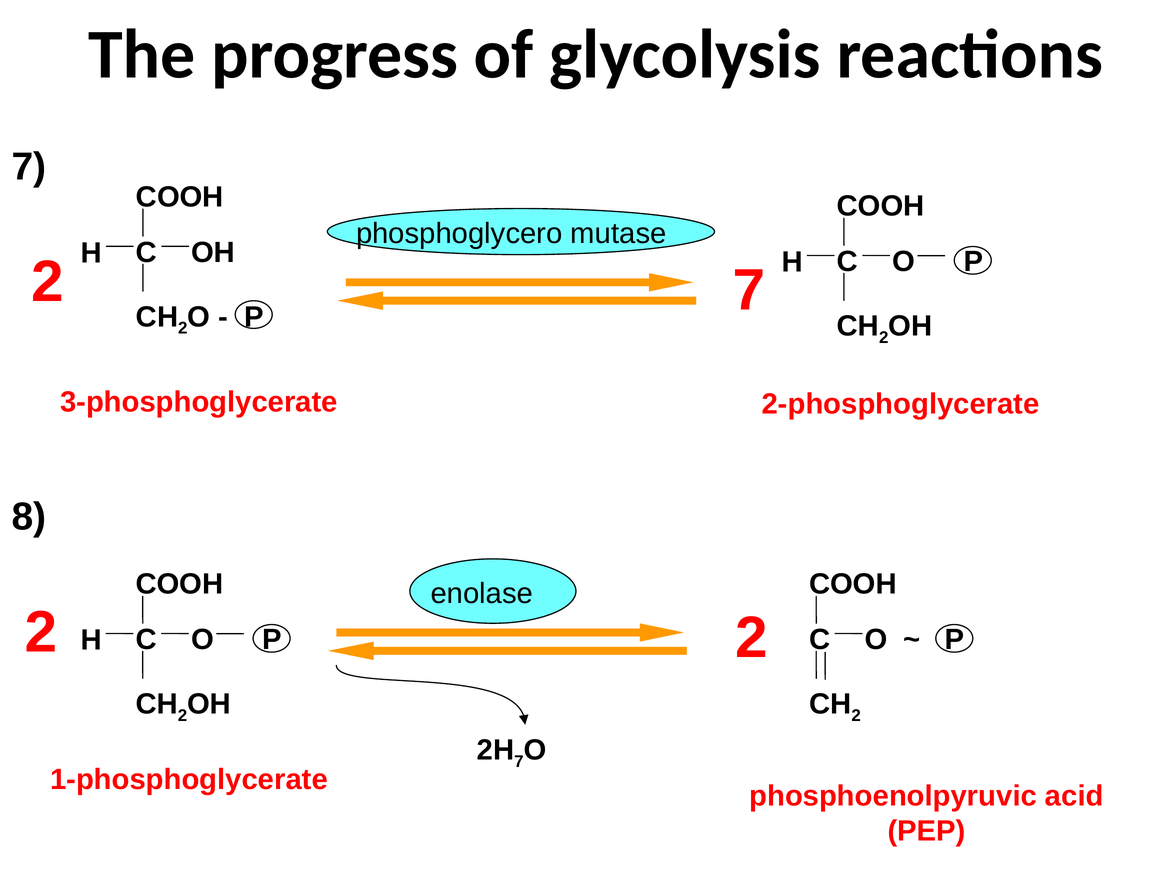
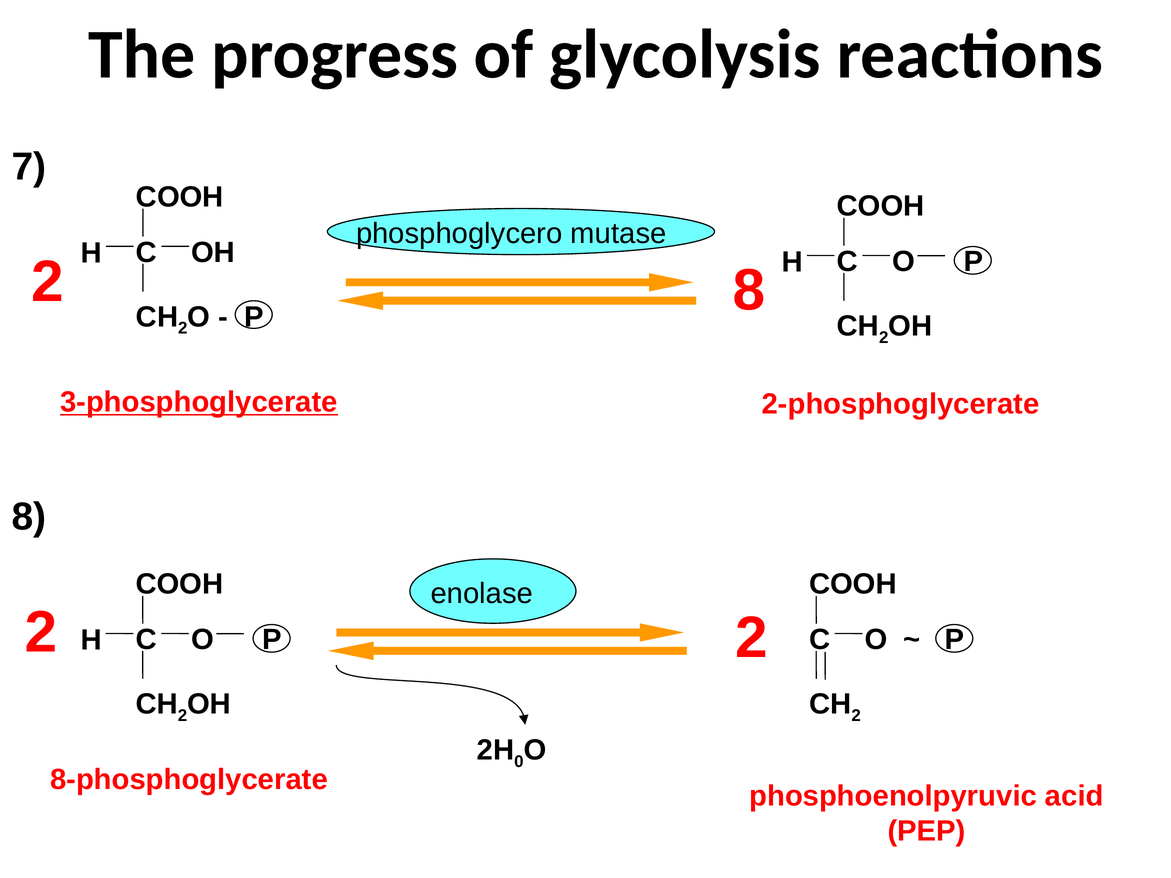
2 7: 7 -> 8
3-phosphoglycerate underline: none -> present
7 at (519, 762): 7 -> 0
1-phosphoglycerate: 1-phosphoglycerate -> 8-phosphoglycerate
